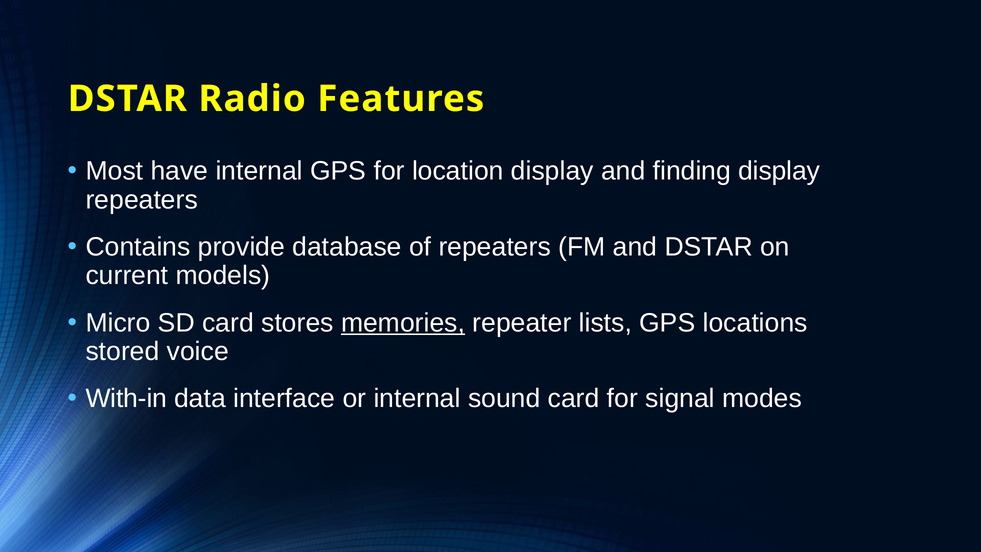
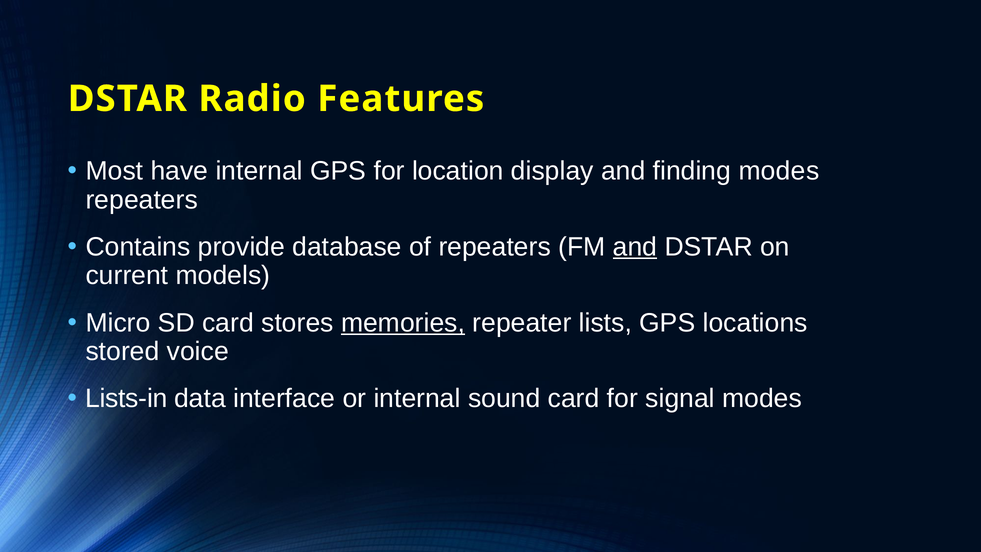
finding display: display -> modes
and at (635, 247) underline: none -> present
With-in: With-in -> Lists-in
